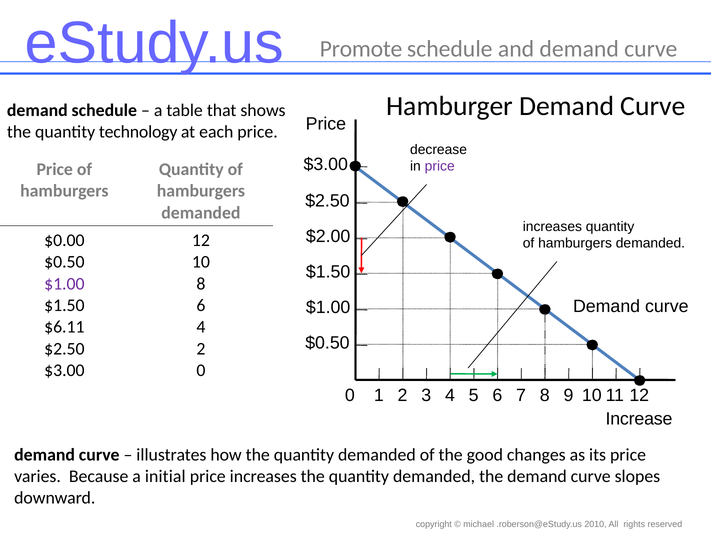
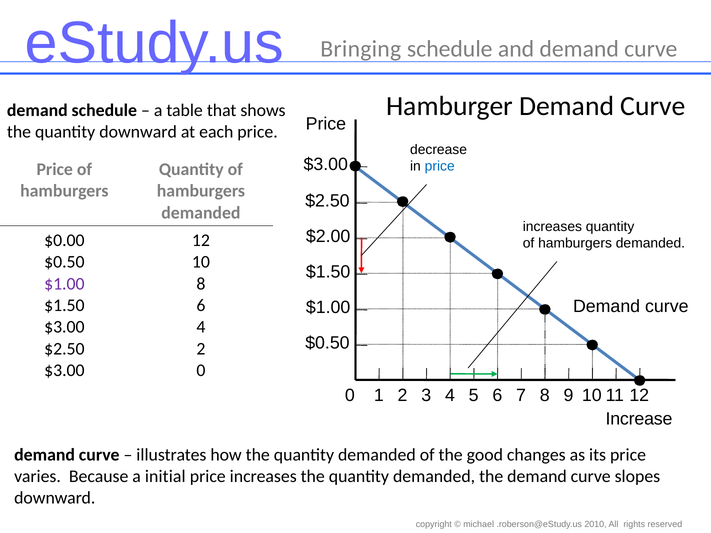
Promote: Promote -> Bringing
quantity technology: technology -> downward
price at (440, 166) colour: purple -> blue
$6.11 at (64, 327): $6.11 -> $3.00
